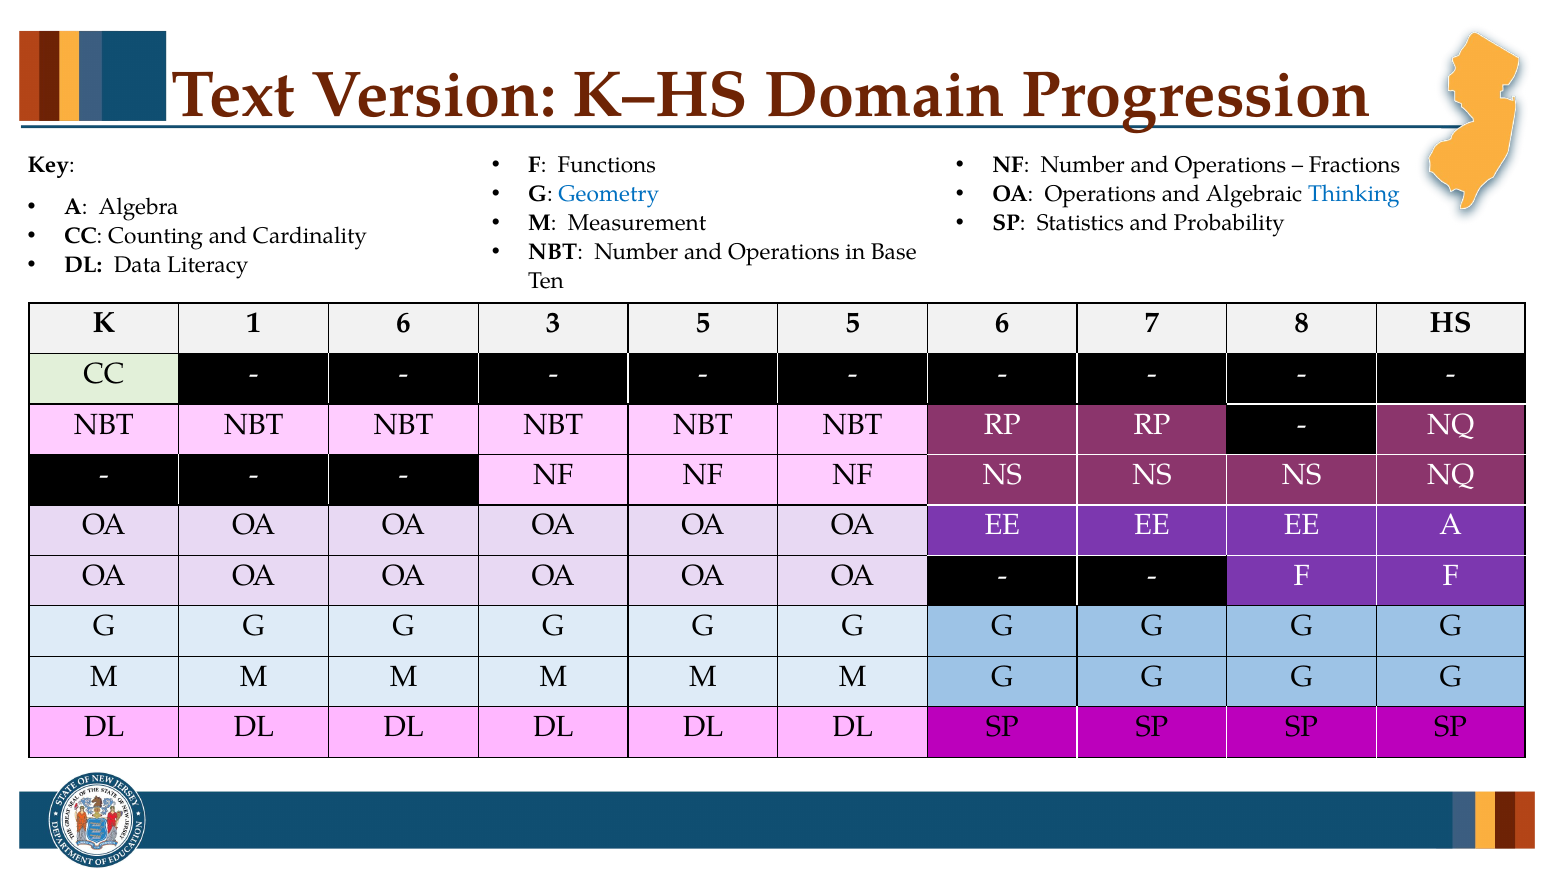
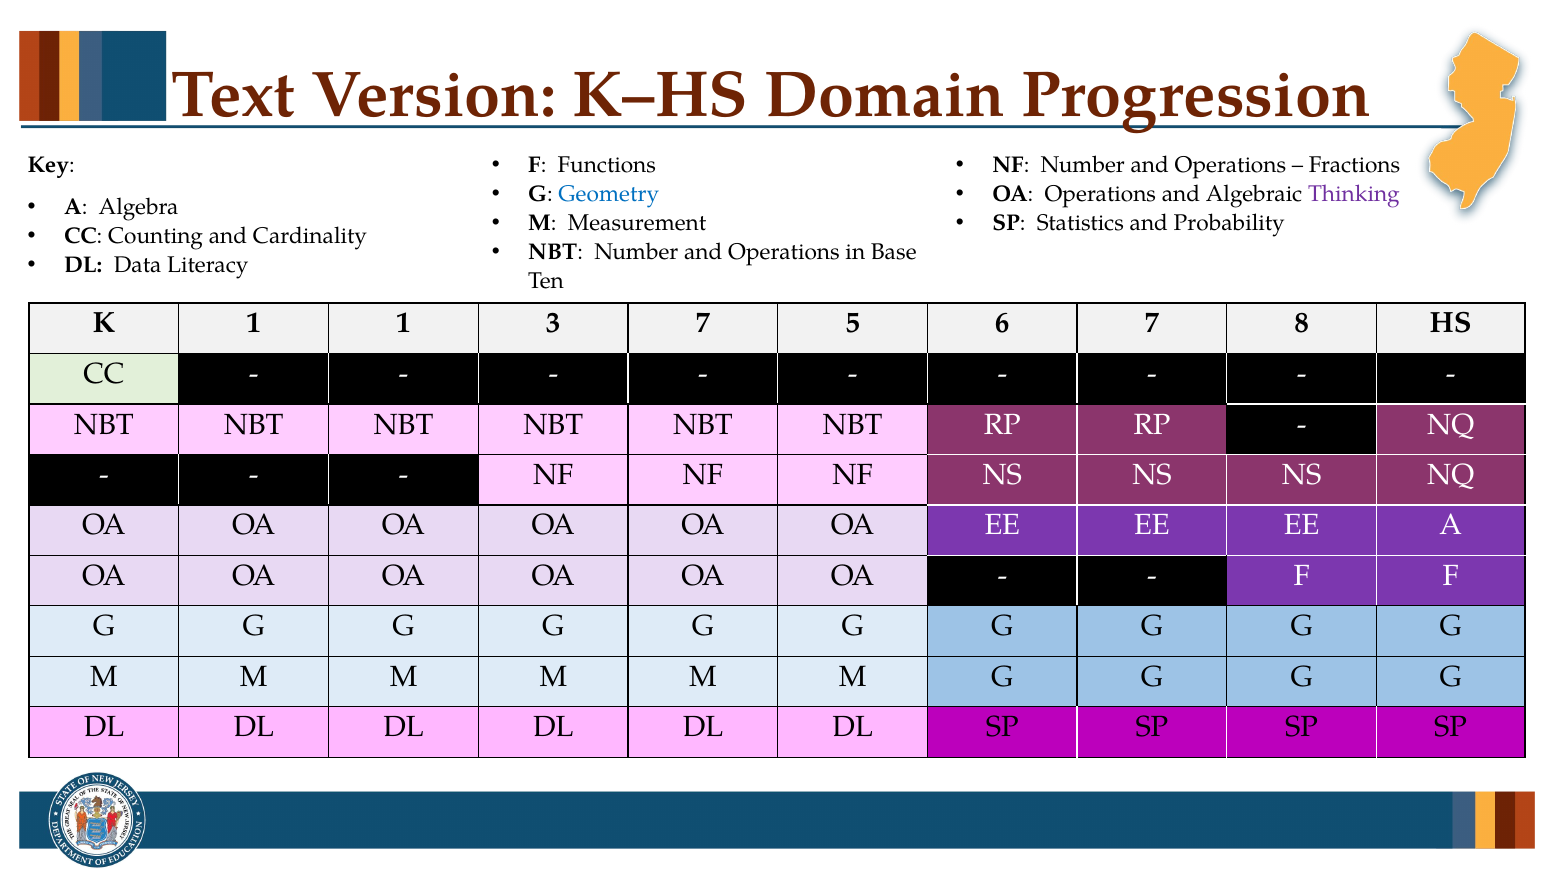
Thinking colour: blue -> purple
1 6: 6 -> 1
3 5: 5 -> 7
